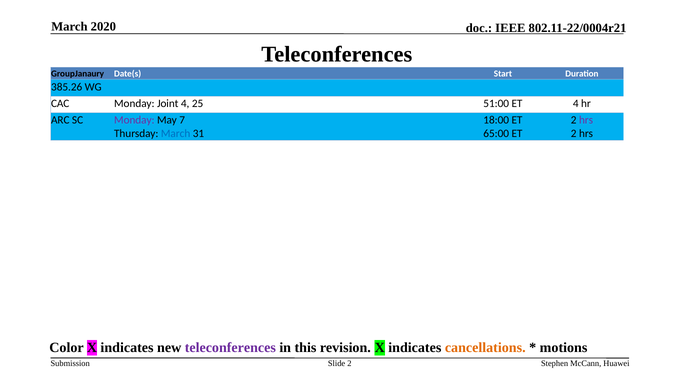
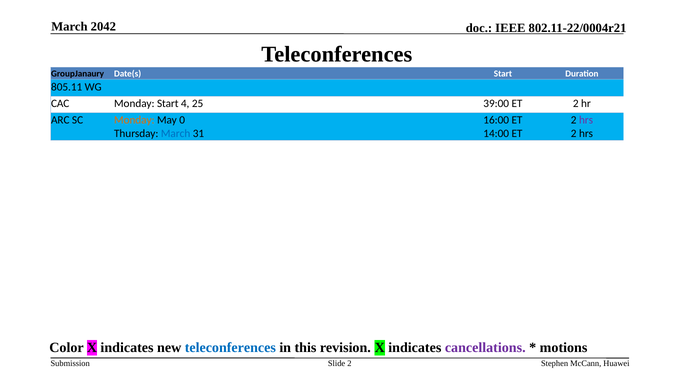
2020: 2020 -> 2042
385.26: 385.26 -> 805.11
Monday Joint: Joint -> Start
51:00: 51:00 -> 39:00
4 at (576, 104): 4 -> 2
Monday at (134, 120) colour: purple -> orange
7: 7 -> 0
18:00: 18:00 -> 16:00
65:00: 65:00 -> 14:00
teleconferences at (230, 348) colour: purple -> blue
cancellations colour: orange -> purple
